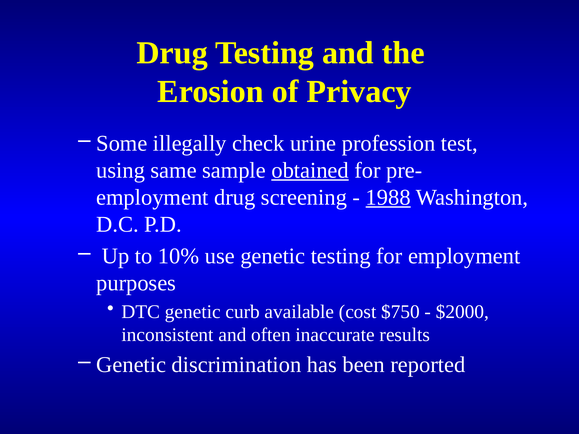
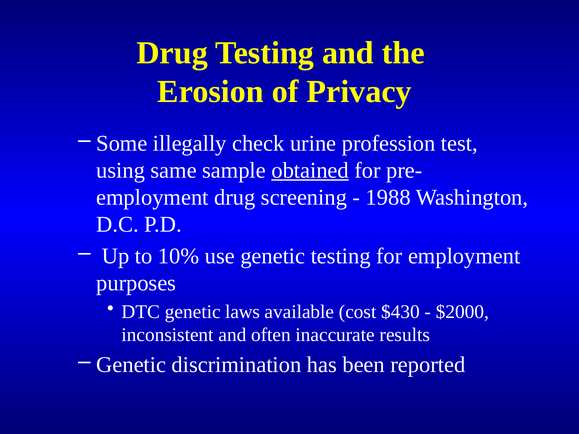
1988 underline: present -> none
curb: curb -> laws
$750: $750 -> $430
